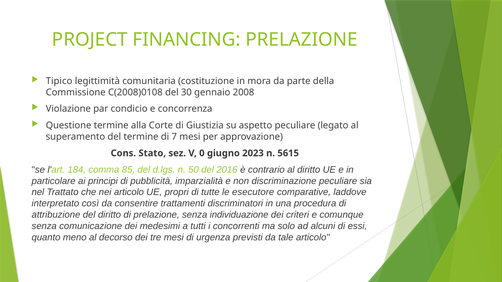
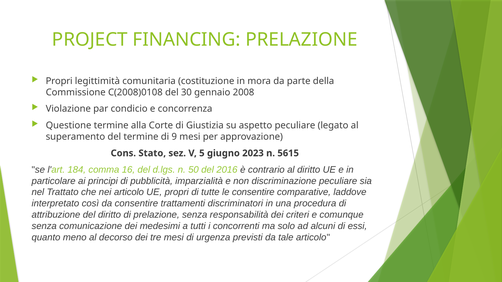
Tipico at (59, 81): Tipico -> Propri
7: 7 -> 9
0: 0 -> 5
85: 85 -> 16
le esecutore: esecutore -> consentire
individuazione: individuazione -> responsabilità
